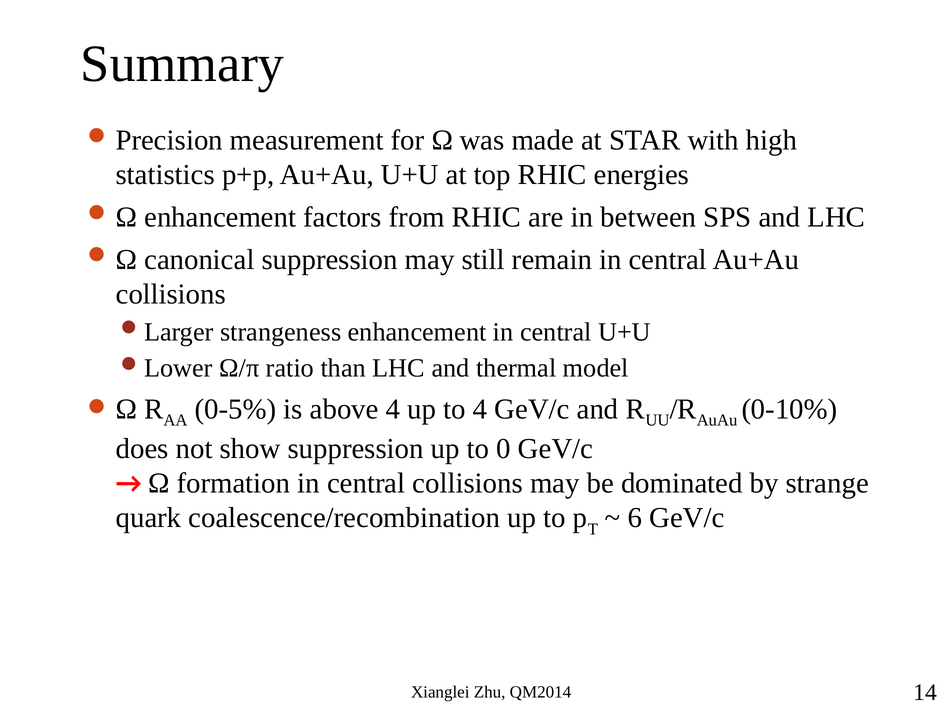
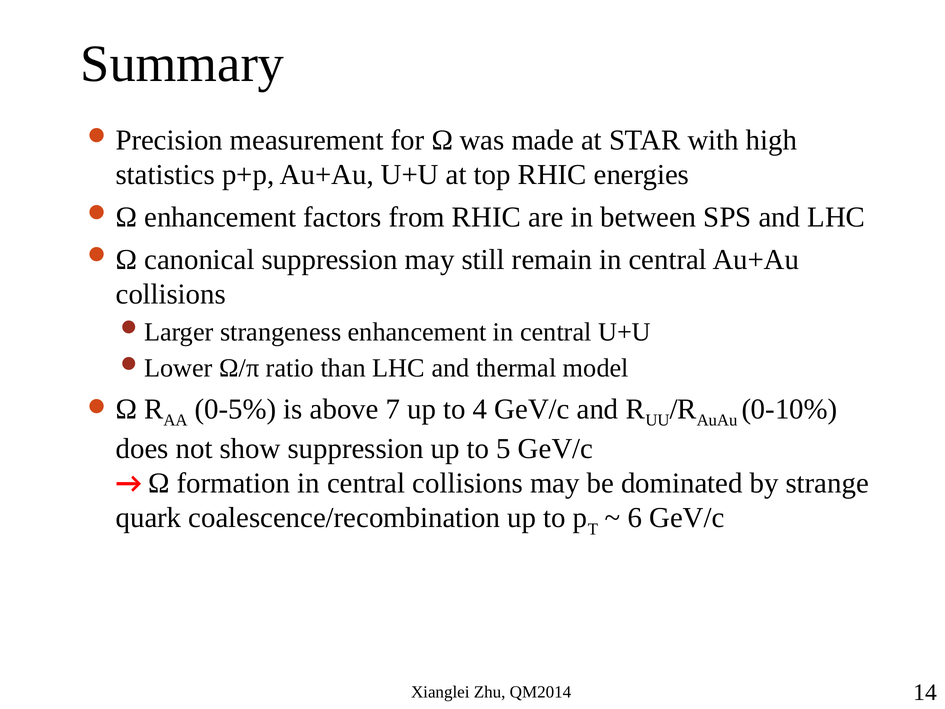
above 4: 4 -> 7
0: 0 -> 5
